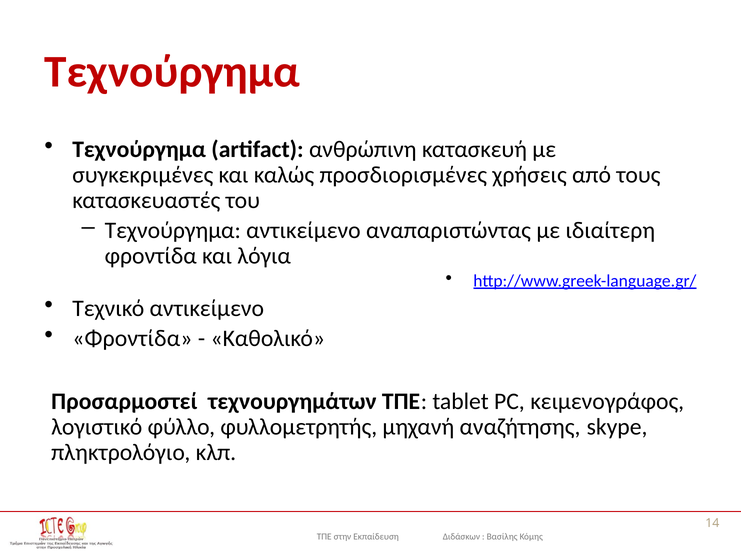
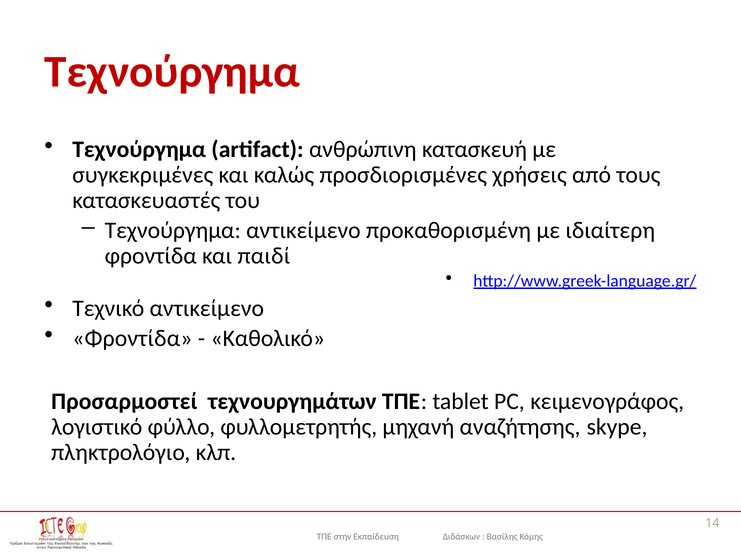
αναπαριστώντας: αναπαριστώντας -> προκαθορισμένη
λόγια: λόγια -> παιδί
